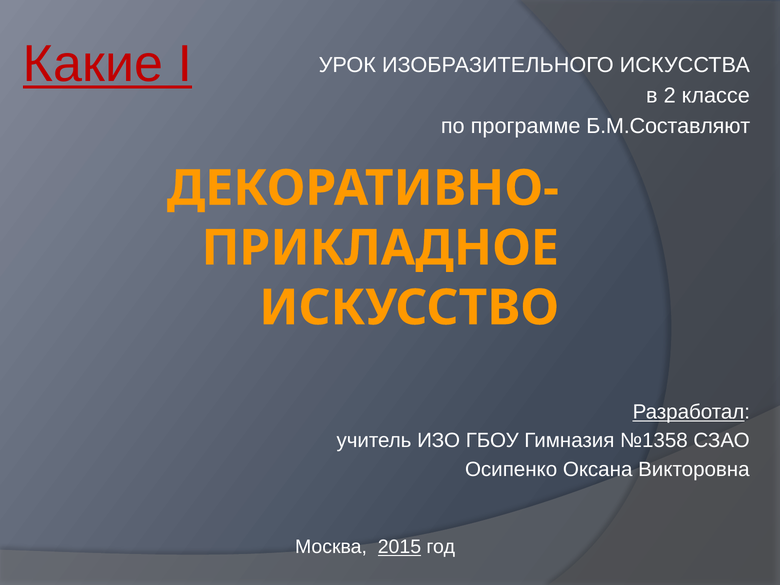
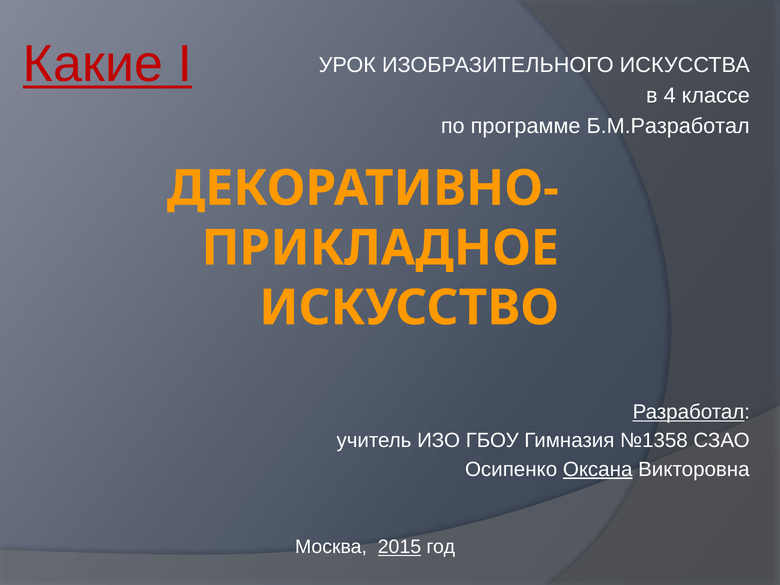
2: 2 -> 4
Б.М.Составляют: Б.М.Составляют -> Б.М.Разработал
Оксана underline: none -> present
